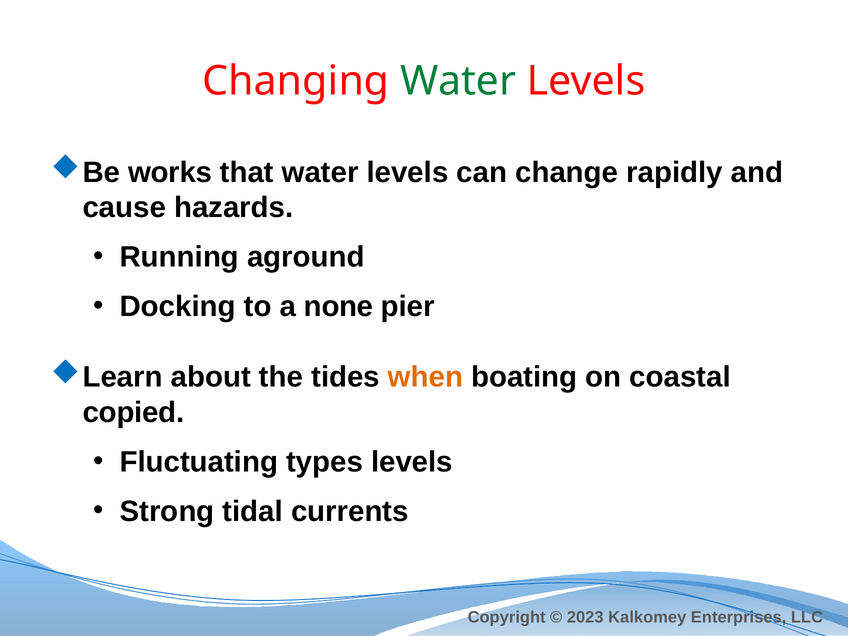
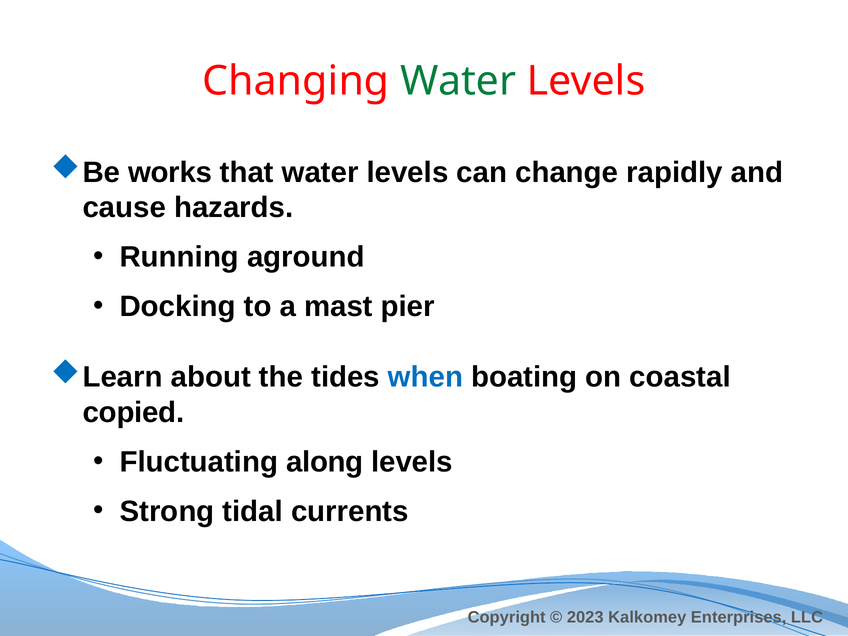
none: none -> mast
when colour: orange -> blue
types: types -> along
